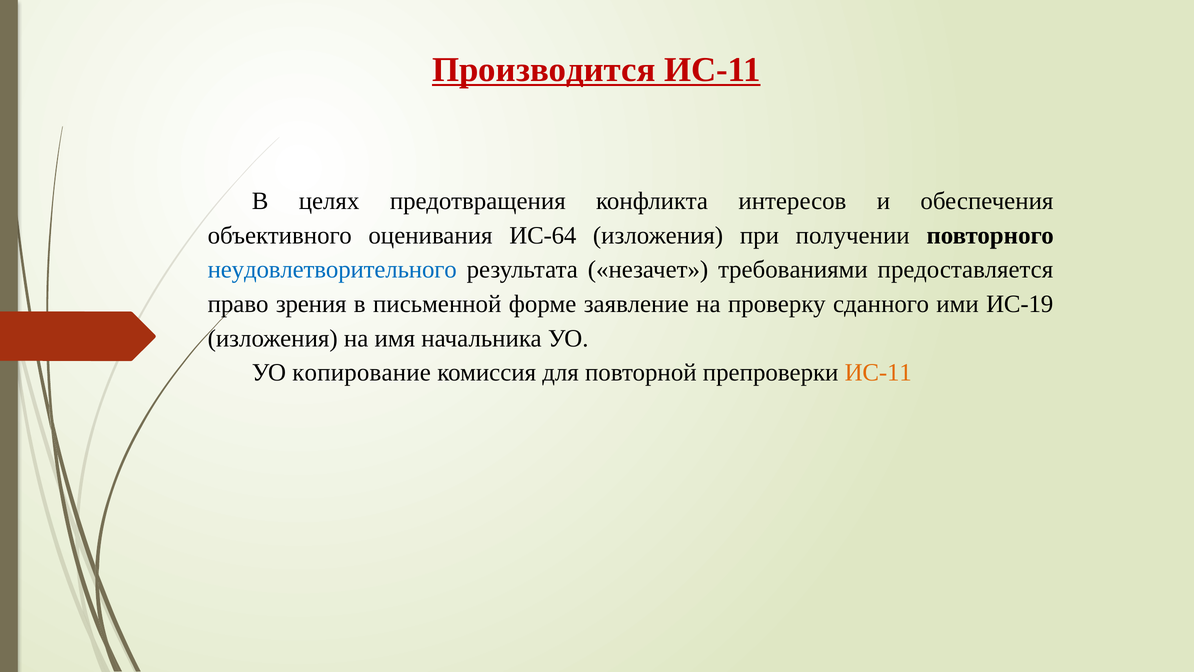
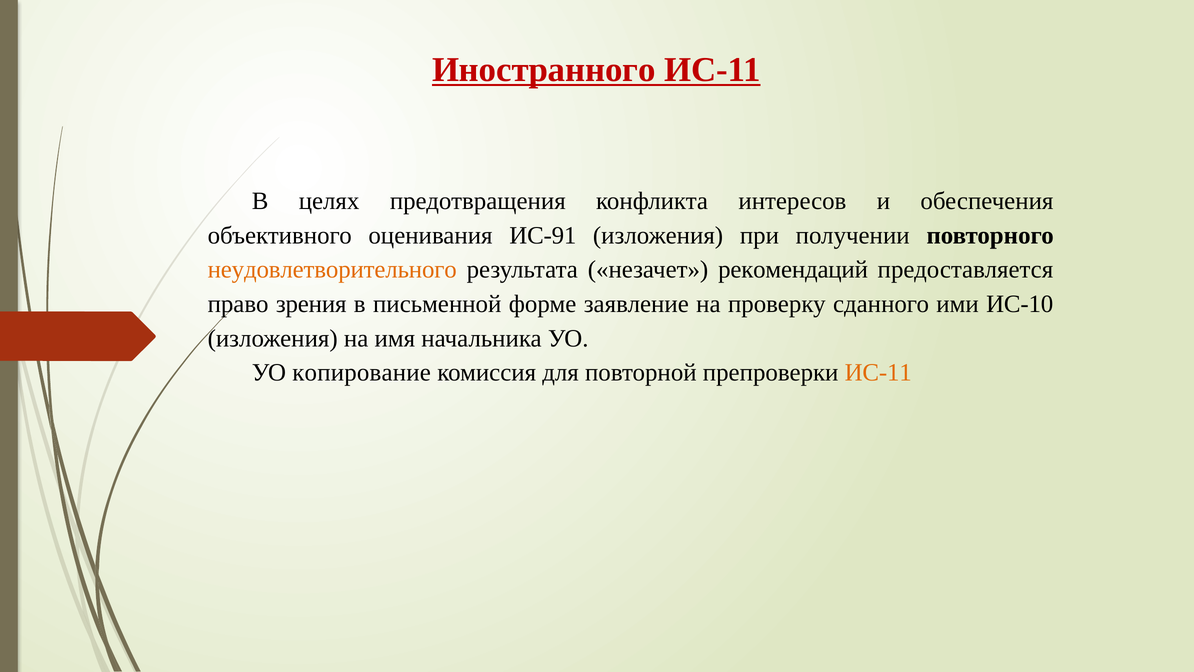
Производится: Производится -> Иностранного
ИС-64: ИС-64 -> ИС-91
неудовлетворительного colour: blue -> orange
требованиями: требованиями -> рекомендаций
ИС-19: ИС-19 -> ИС-10
